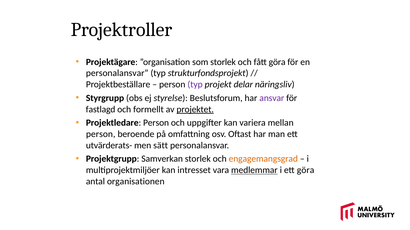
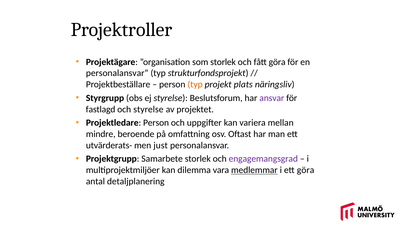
typ at (195, 85) colour: purple -> orange
delar: delar -> plats
och formellt: formellt -> styrelse
projektet underline: present -> none
person at (101, 134): person -> mindre
sätt: sätt -> just
Samverkan: Samverkan -> Samarbete
engagemangsgrad colour: orange -> purple
intresset: intresset -> dilemma
organisationen: organisationen -> detaljplanering
